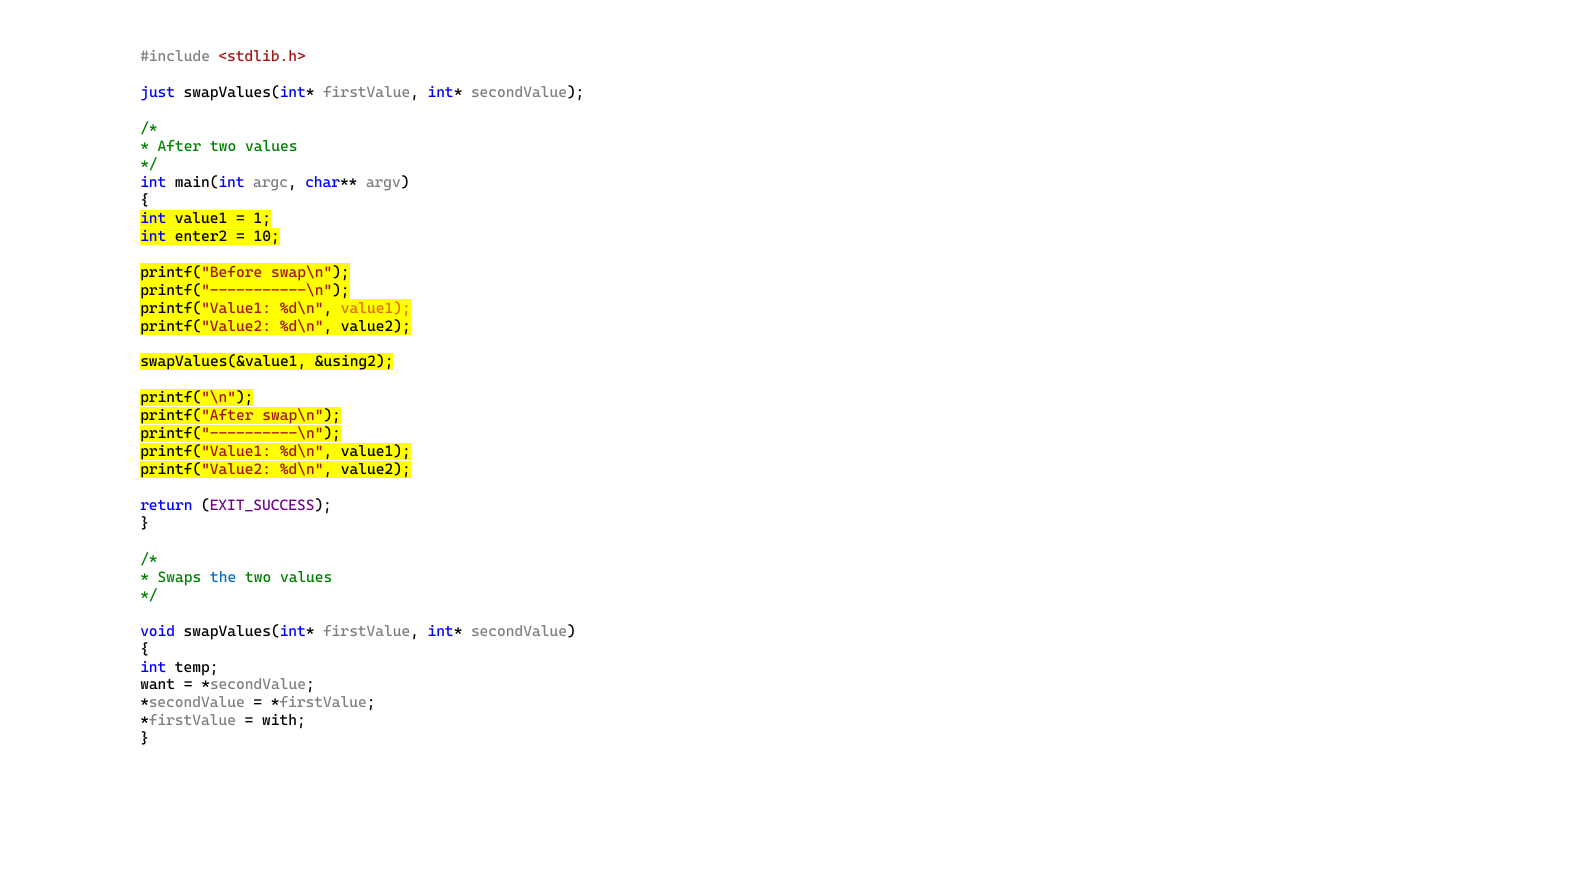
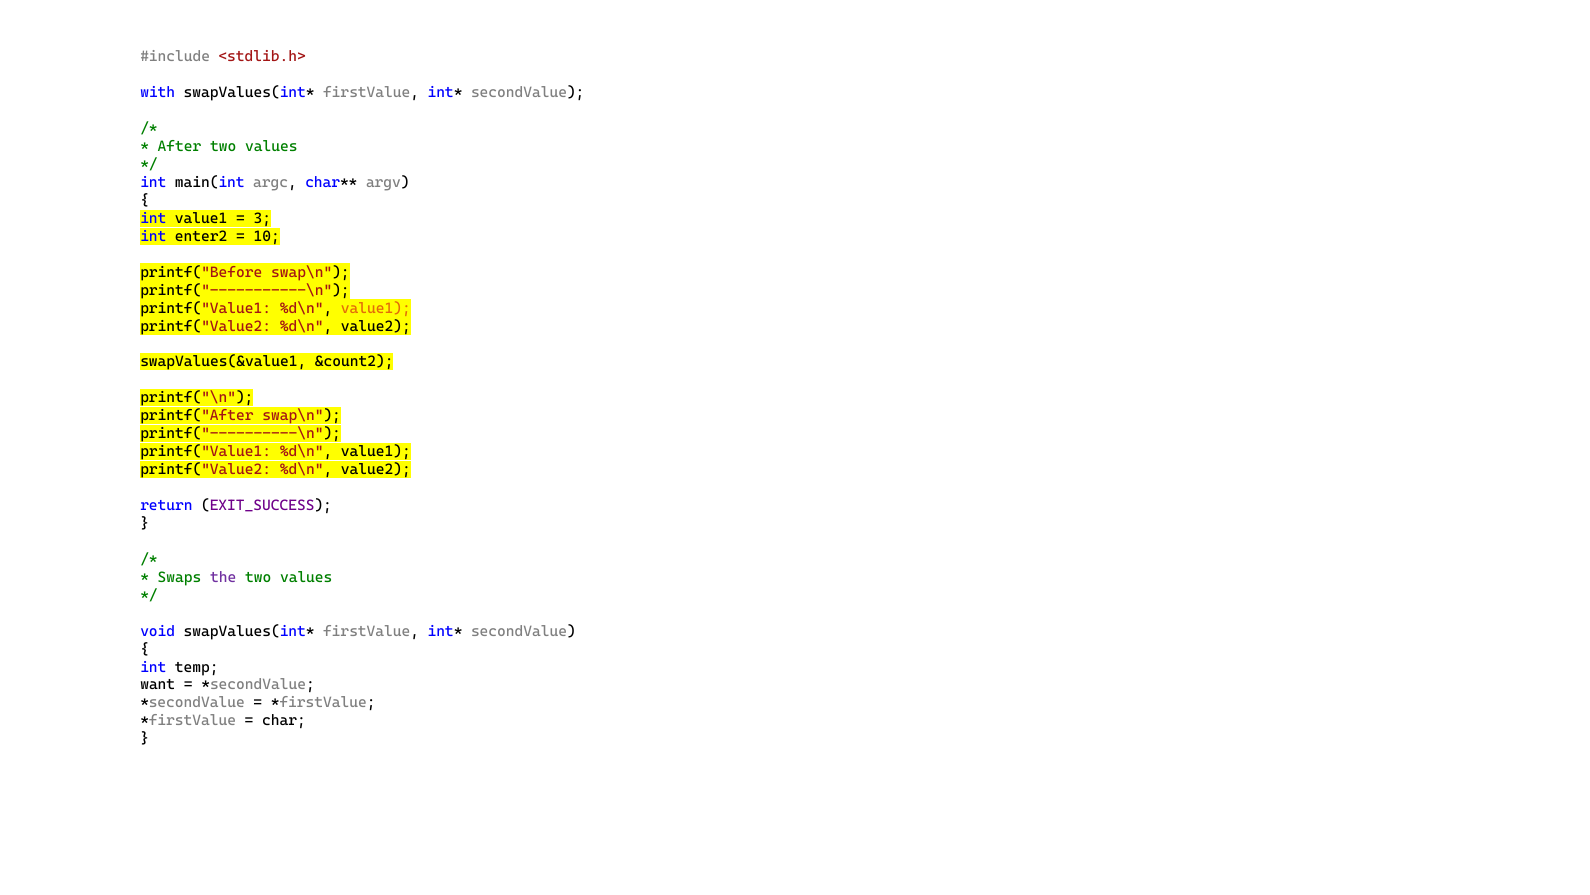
just: just -> with
1: 1 -> 3
&using2: &using2 -> &count2
the colour: blue -> purple
with: with -> char
